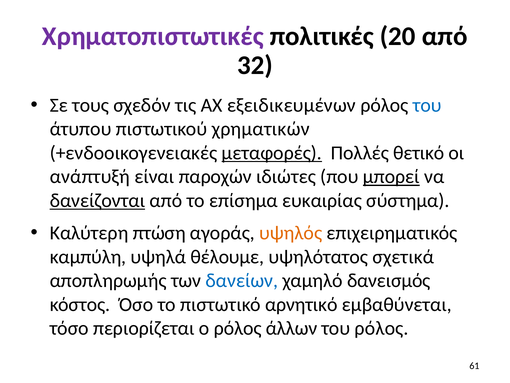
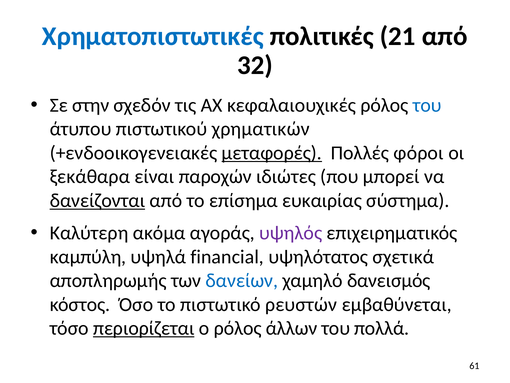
Χρηματοπιστωτικές colour: purple -> blue
20: 20 -> 21
τους: τους -> στην
εξειδικευμένων: εξειδικευμένων -> κεφαλαιουχικές
θετικό: θετικό -> φόροι
ανάπτυξή: ανάπτυξή -> ξεκάθαρα
μπορεί underline: present -> none
πτώση: πτώση -> ακόμα
υψηλός colour: orange -> purple
θέλουμε: θέλουμε -> financial
αρνητικό: αρνητικό -> ρευστών
περιορίζεται underline: none -> present
του ρόλος: ρόλος -> πολλά
